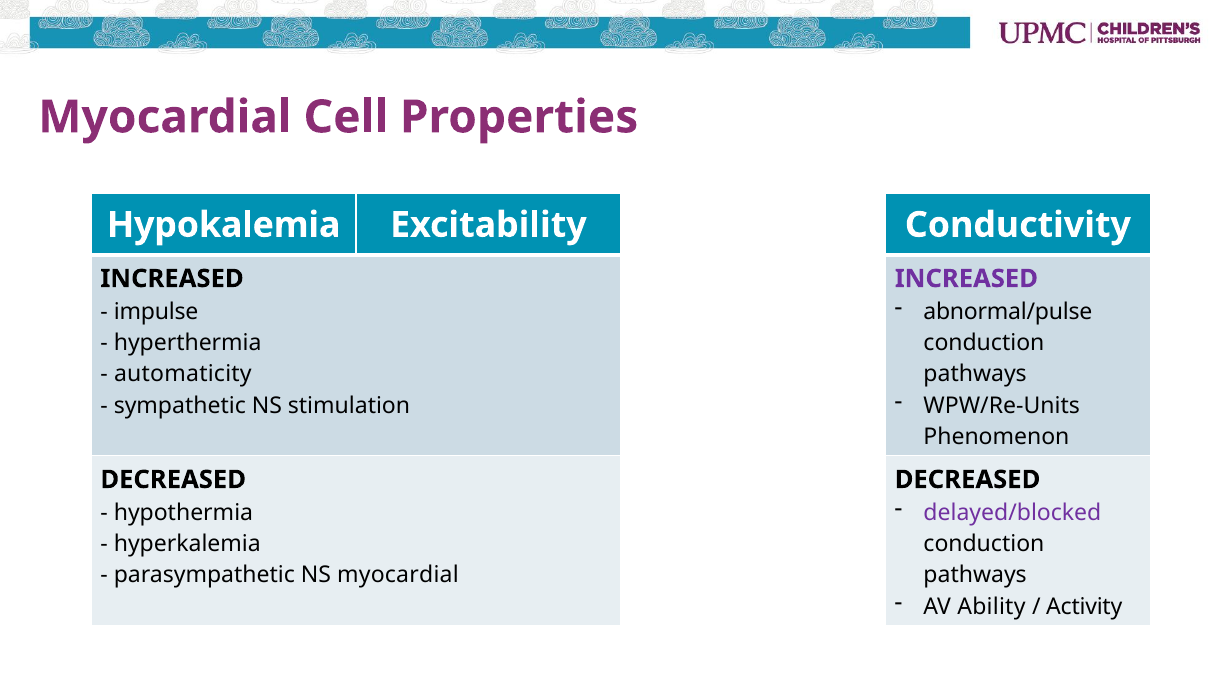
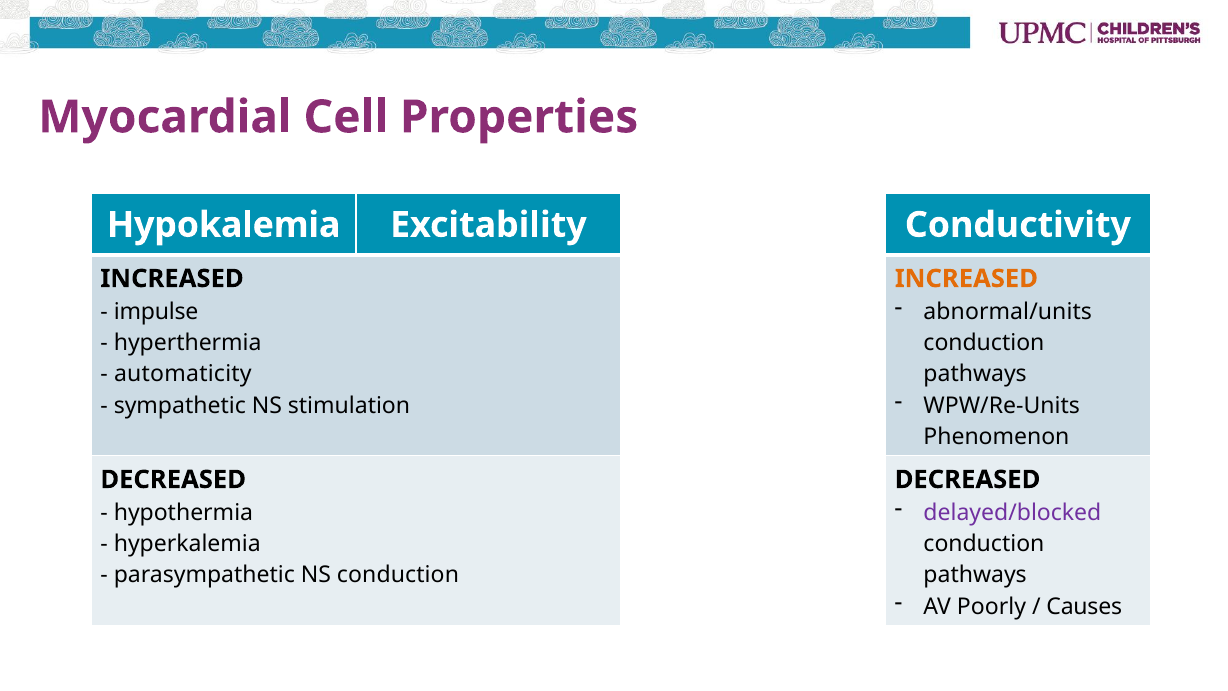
INCREASED at (966, 279) colour: purple -> orange
abnormal/pulse: abnormal/pulse -> abnormal/units
NS myocardial: myocardial -> conduction
Ability: Ability -> Poorly
Activity: Activity -> Causes
